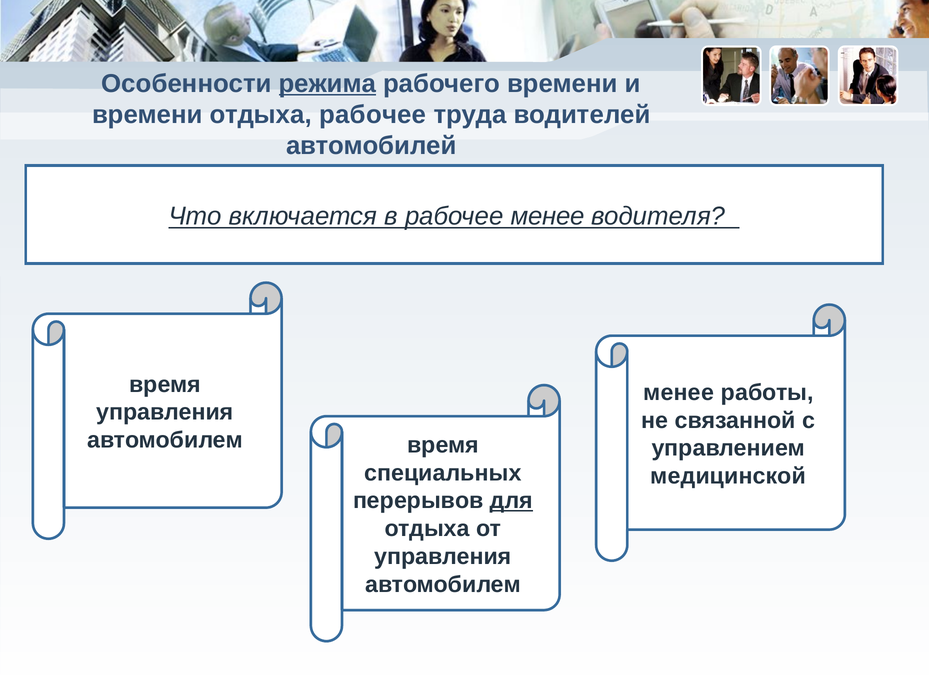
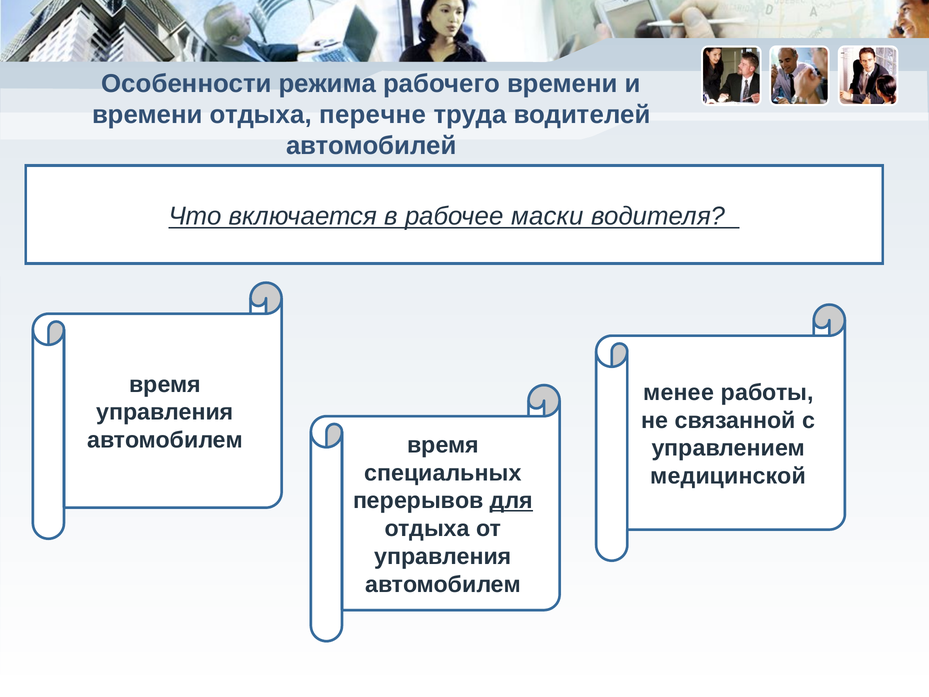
режима underline: present -> none
отдыха рабочее: рабочее -> перечне
рабочее менее: менее -> маски
